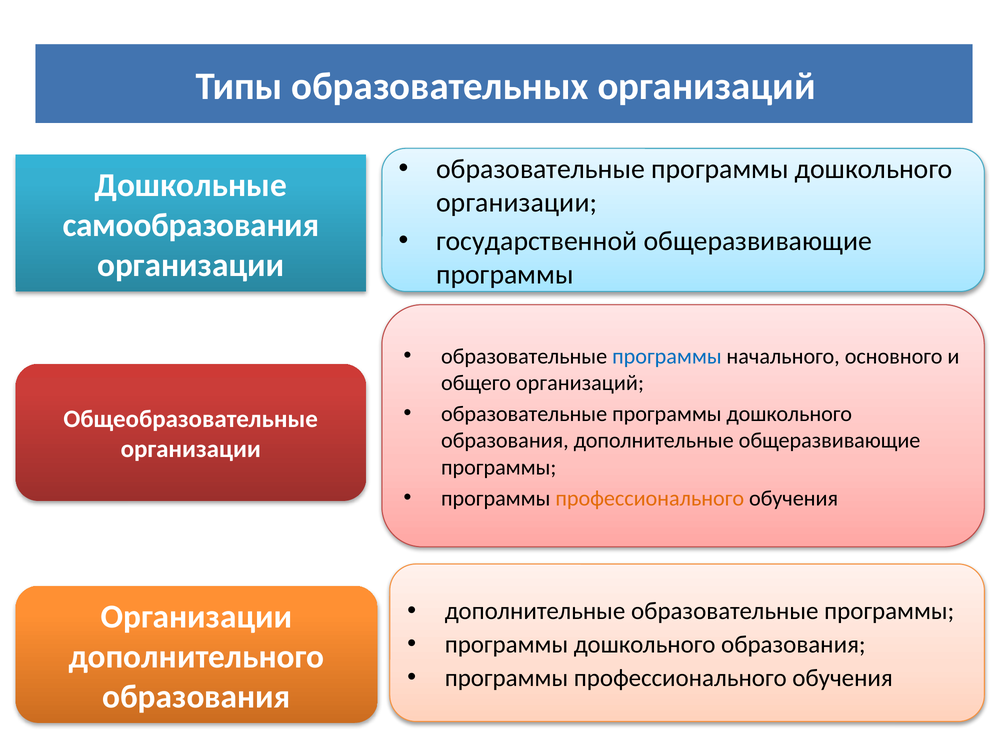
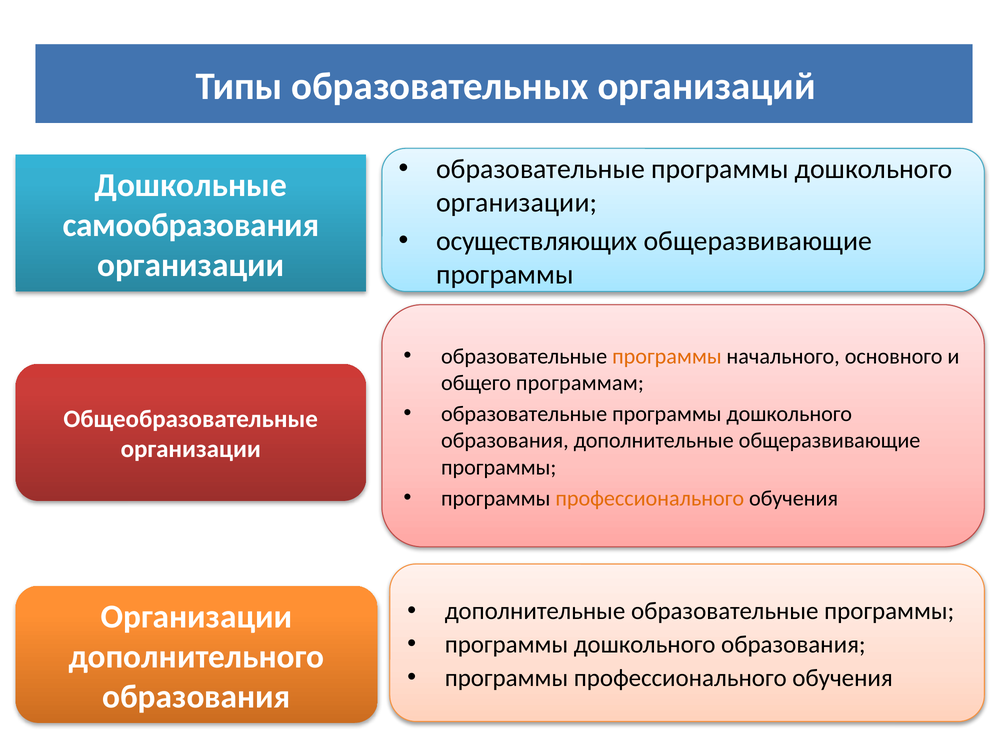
государственной: государственной -> осуществляющих
программы at (667, 356) colour: blue -> orange
общего организаций: организаций -> программам
